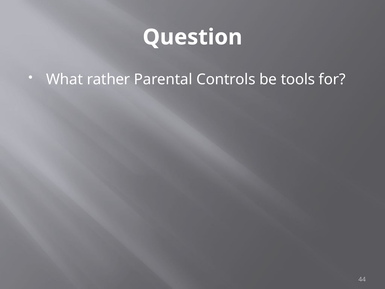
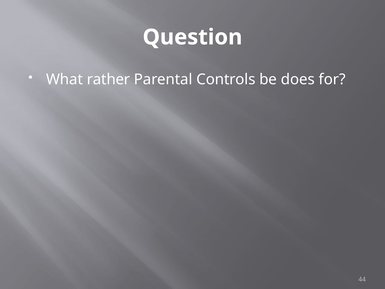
tools: tools -> does
